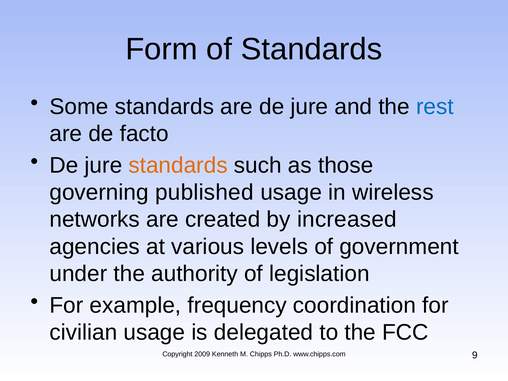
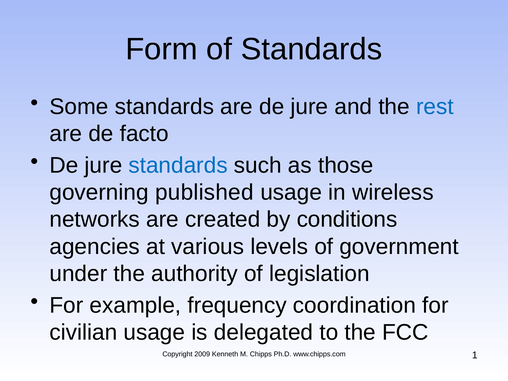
standards at (178, 165) colour: orange -> blue
increased: increased -> conditions
9: 9 -> 1
